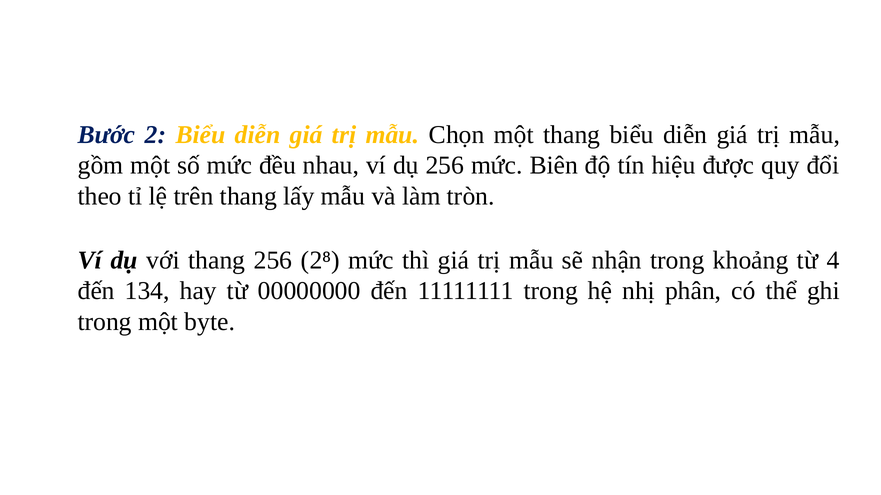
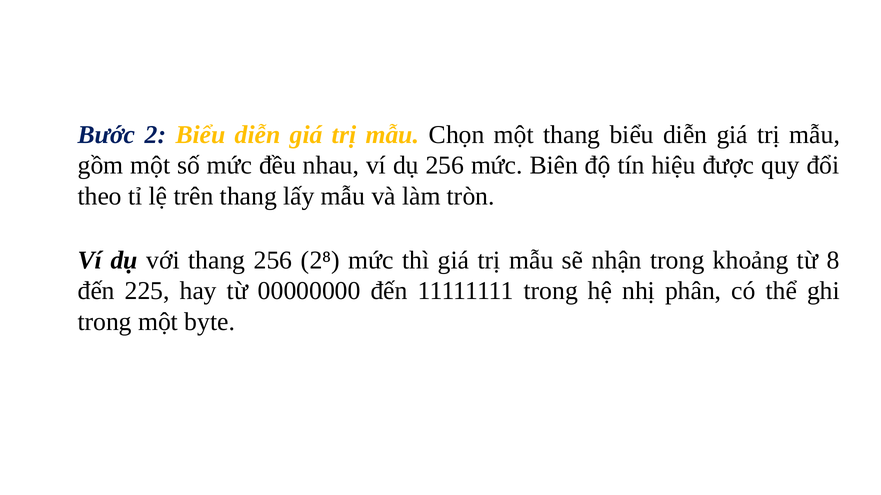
4: 4 -> 8
134: 134 -> 225
